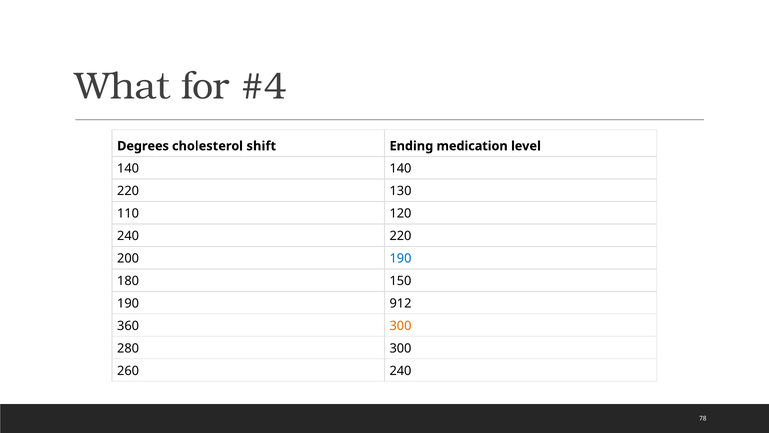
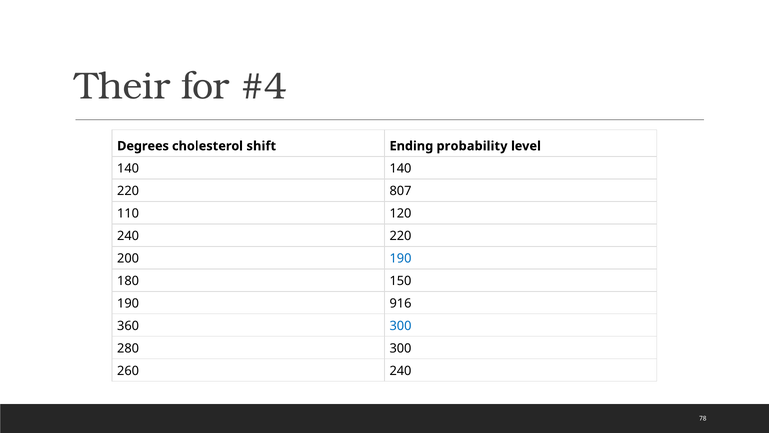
What: What -> Their
medication: medication -> probability
130: 130 -> 807
912: 912 -> 916
300 at (400, 326) colour: orange -> blue
